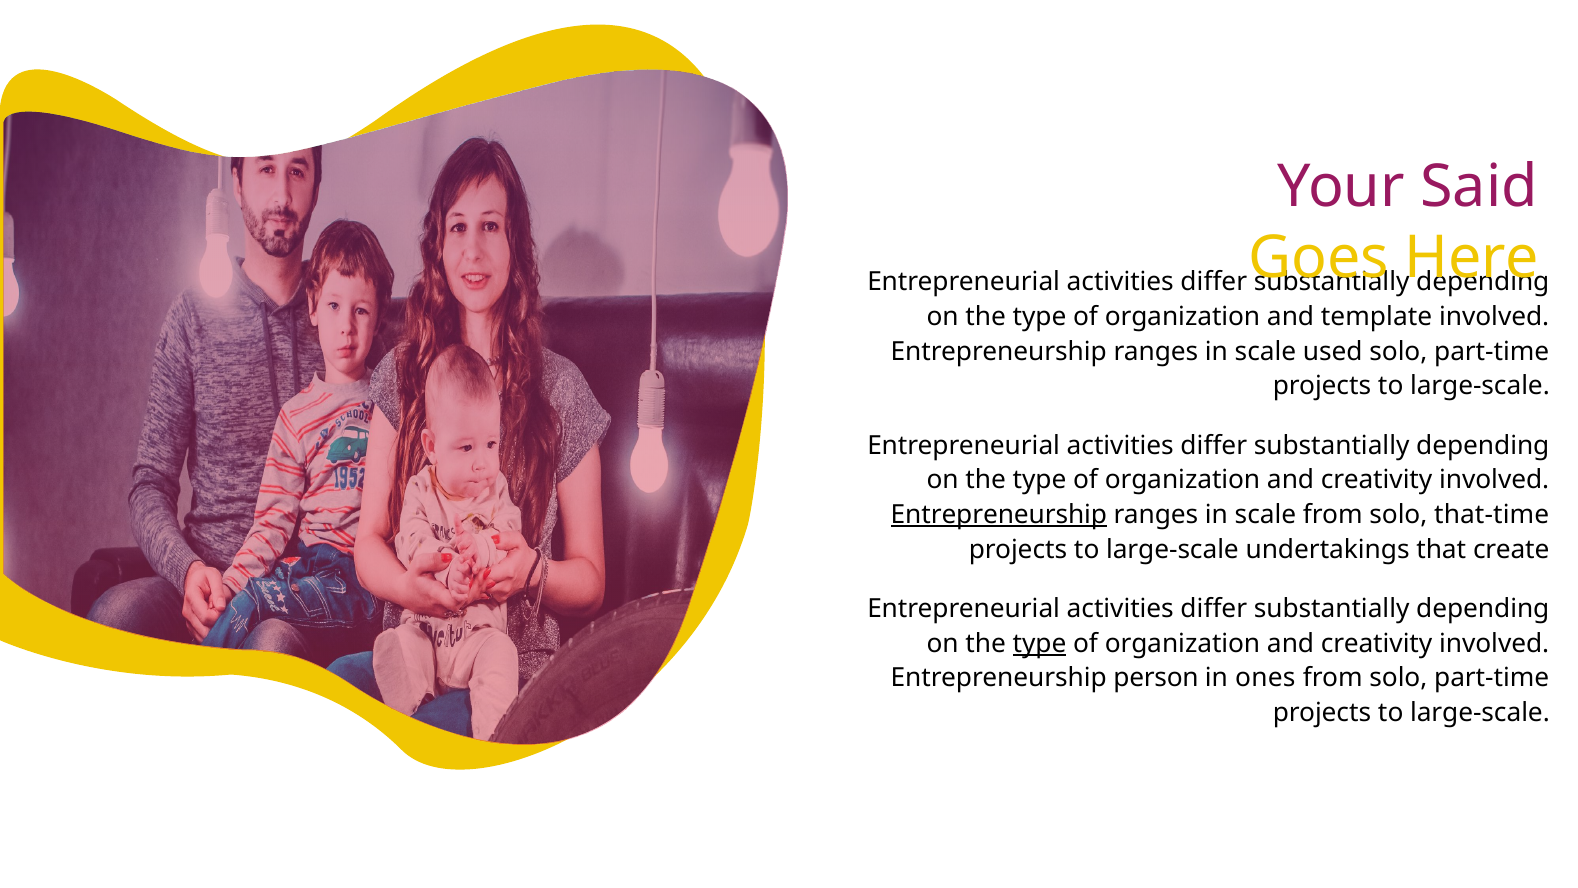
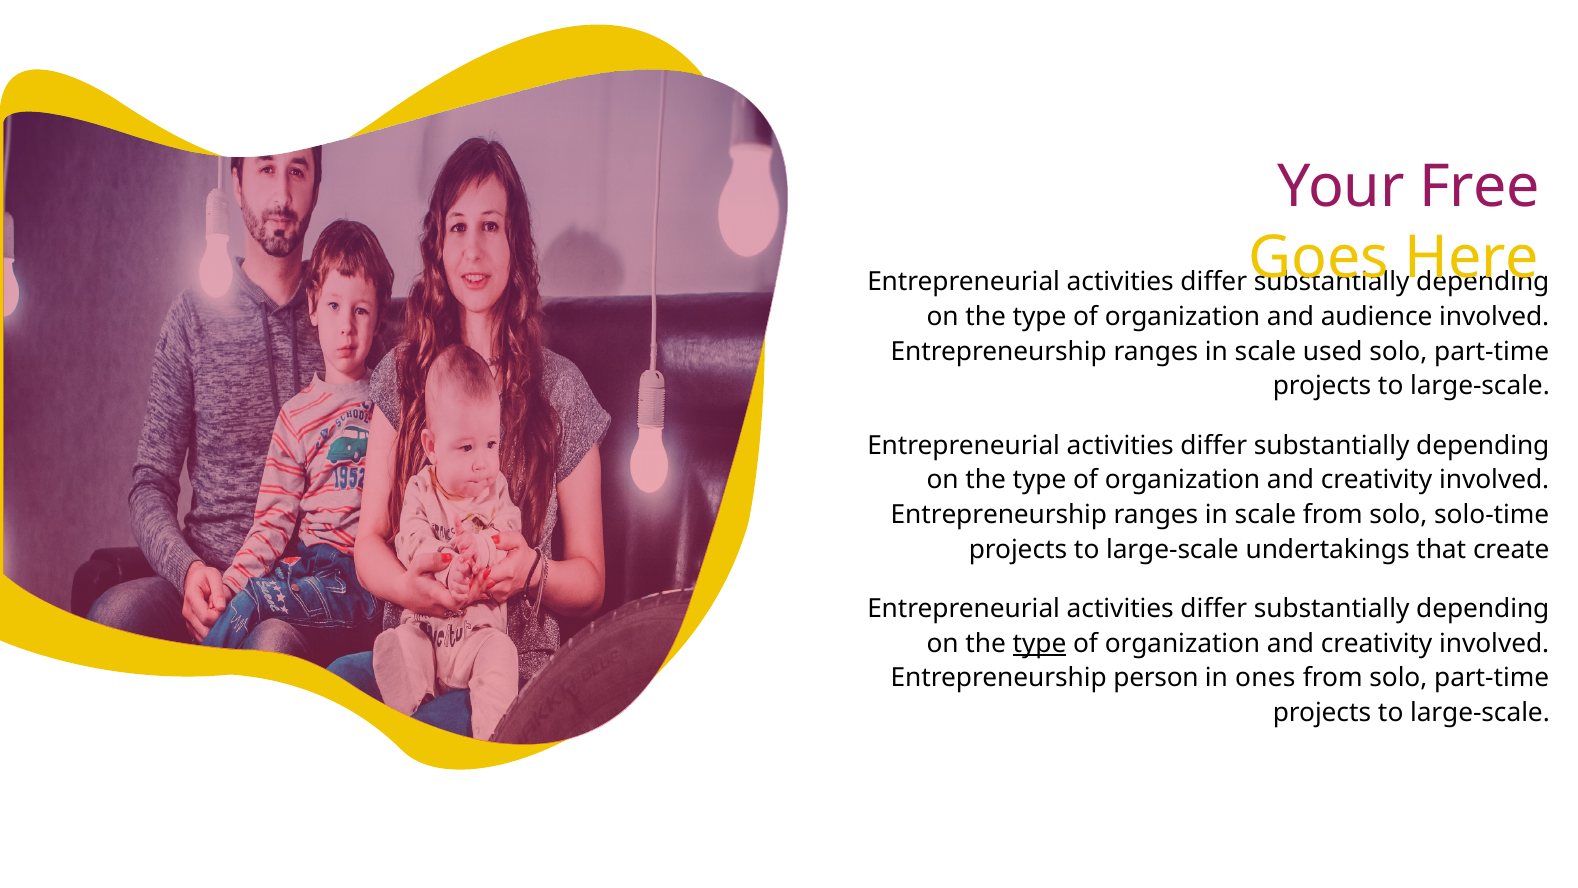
Said: Said -> Free
template: template -> audience
Entrepreneurship at (999, 515) underline: present -> none
that-time: that-time -> solo-time
